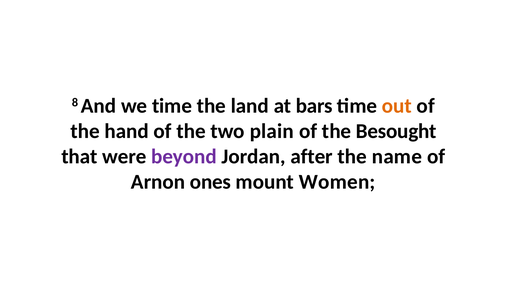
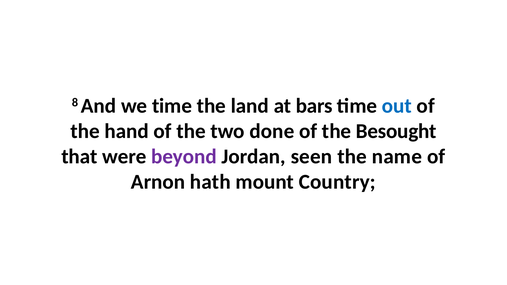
out colour: orange -> blue
plain: plain -> done
after: after -> seen
ones: ones -> hath
Women: Women -> Country
